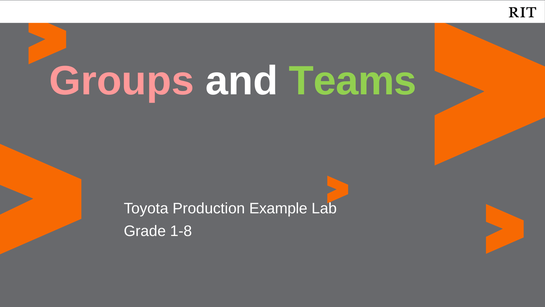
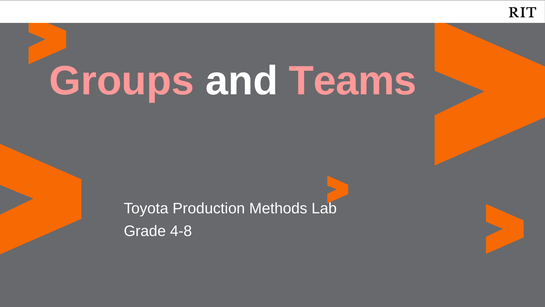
Teams colour: light green -> pink
Example: Example -> Methods
1-8: 1-8 -> 4-8
